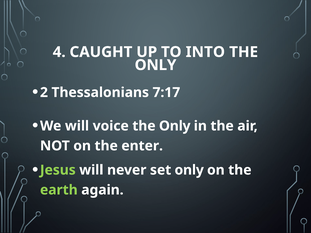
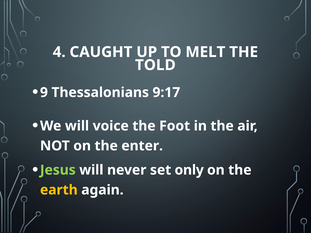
INTO: INTO -> MELT
ONLY at (156, 65): ONLY -> TOLD
2: 2 -> 9
7:17: 7:17 -> 9:17
Only at (175, 126): Only -> Foot
earth colour: light green -> yellow
